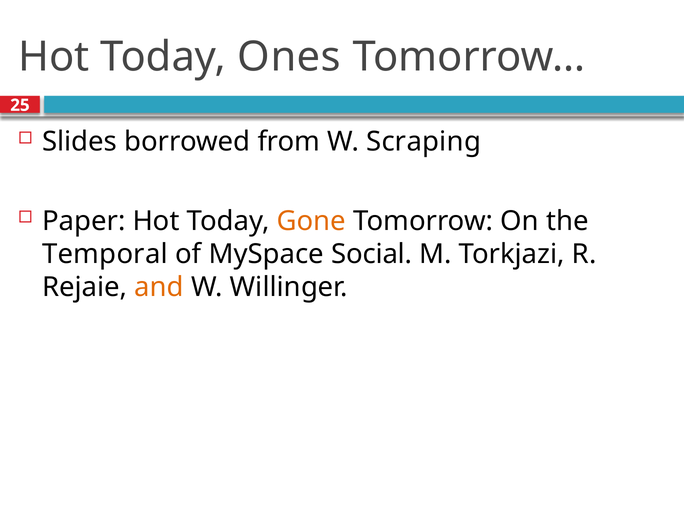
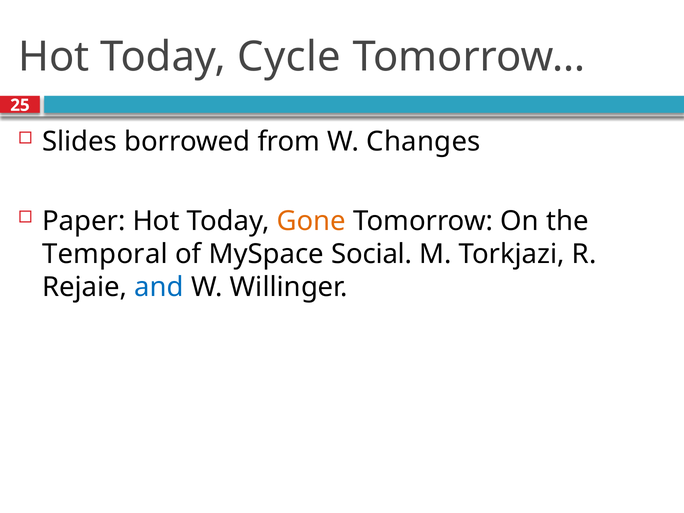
Ones: Ones -> Cycle
Scraping: Scraping -> Changes
and colour: orange -> blue
